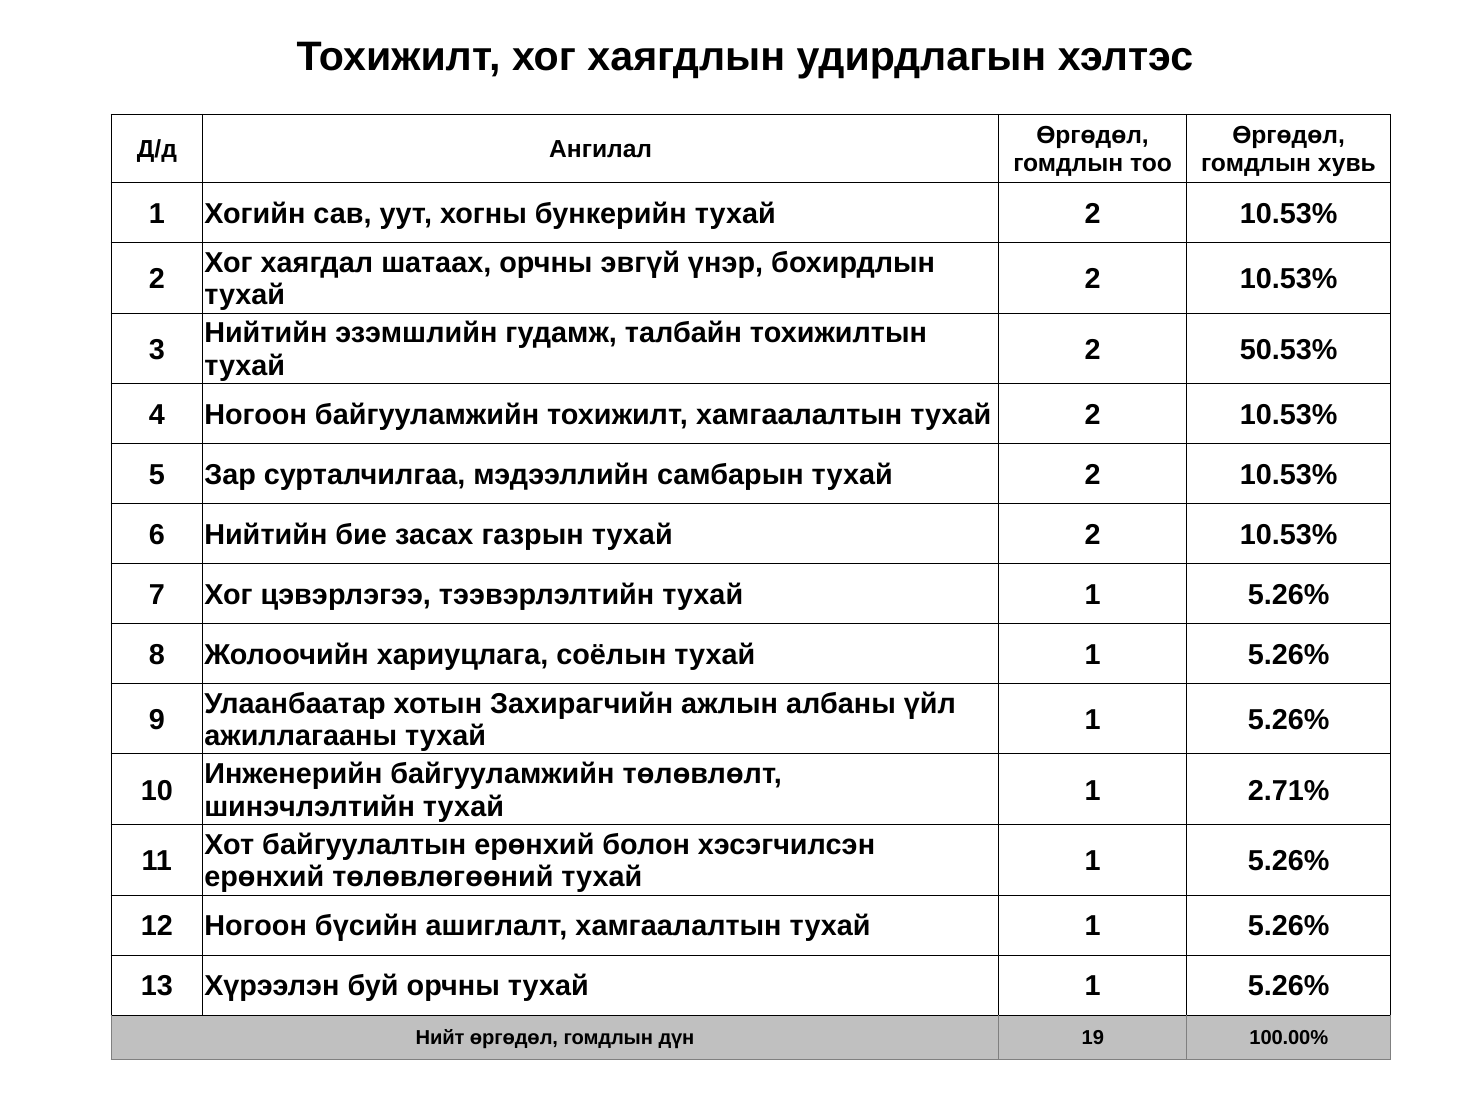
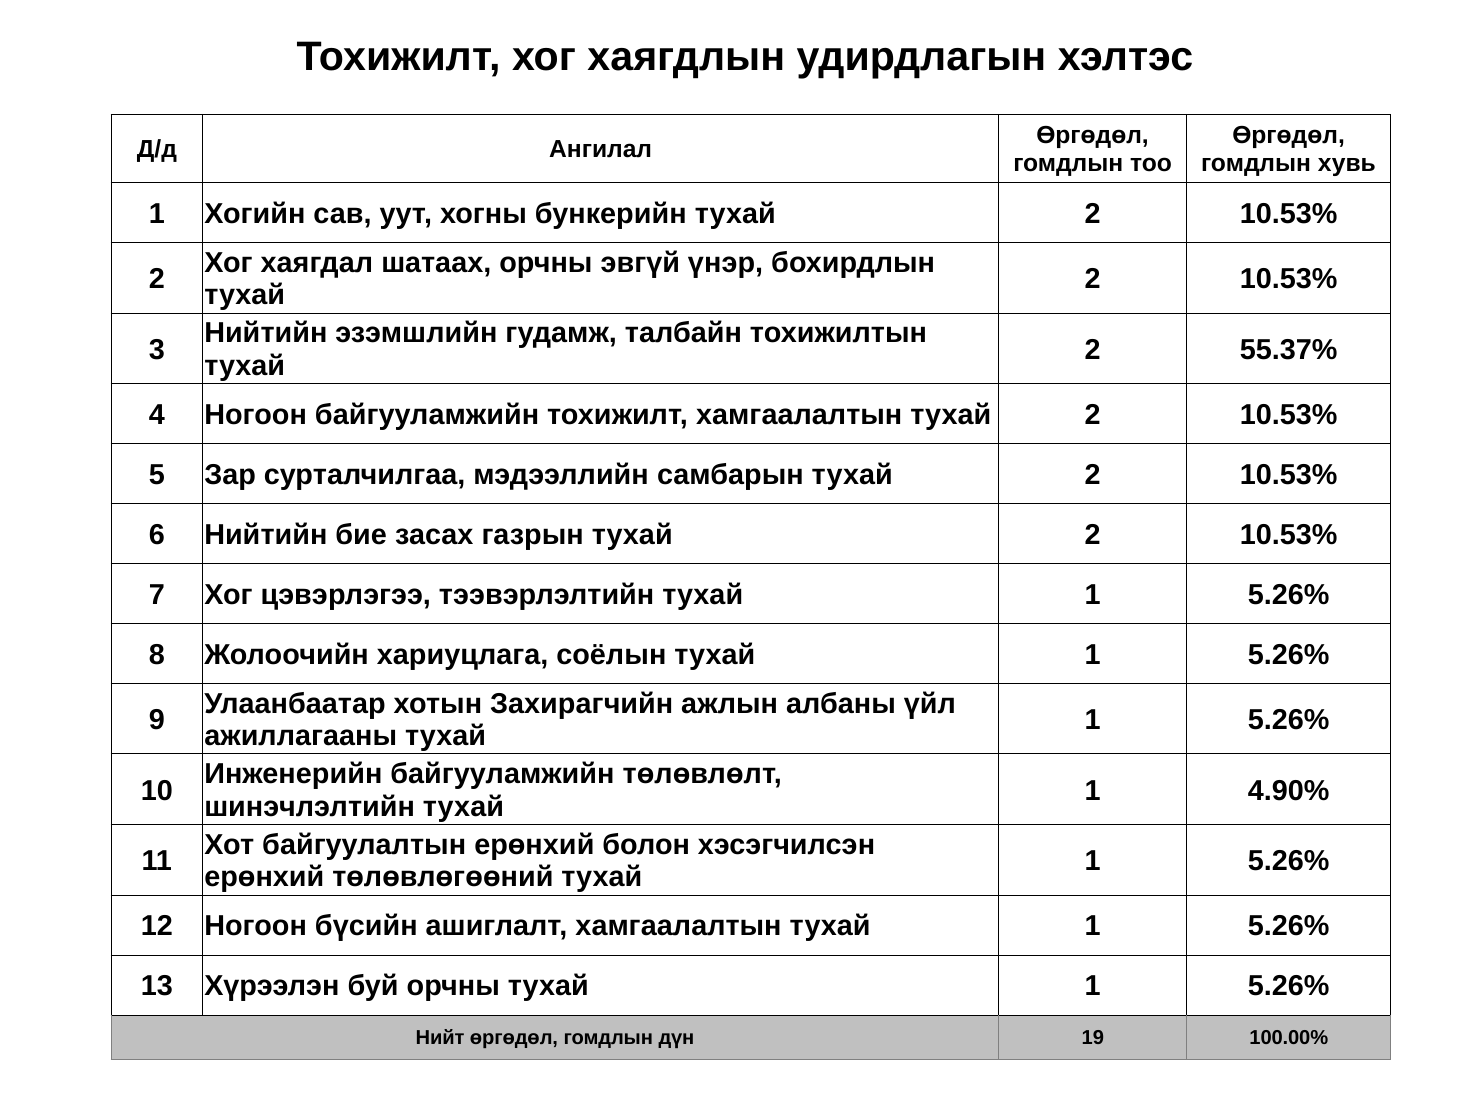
50.53%: 50.53% -> 55.37%
2.71%: 2.71% -> 4.90%
